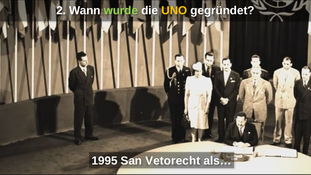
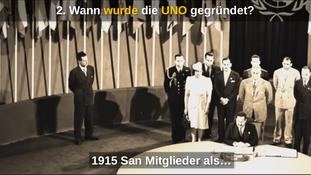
wurde colour: light green -> yellow
1995: 1995 -> 1915
Vetorecht: Vetorecht -> Mitglieder
